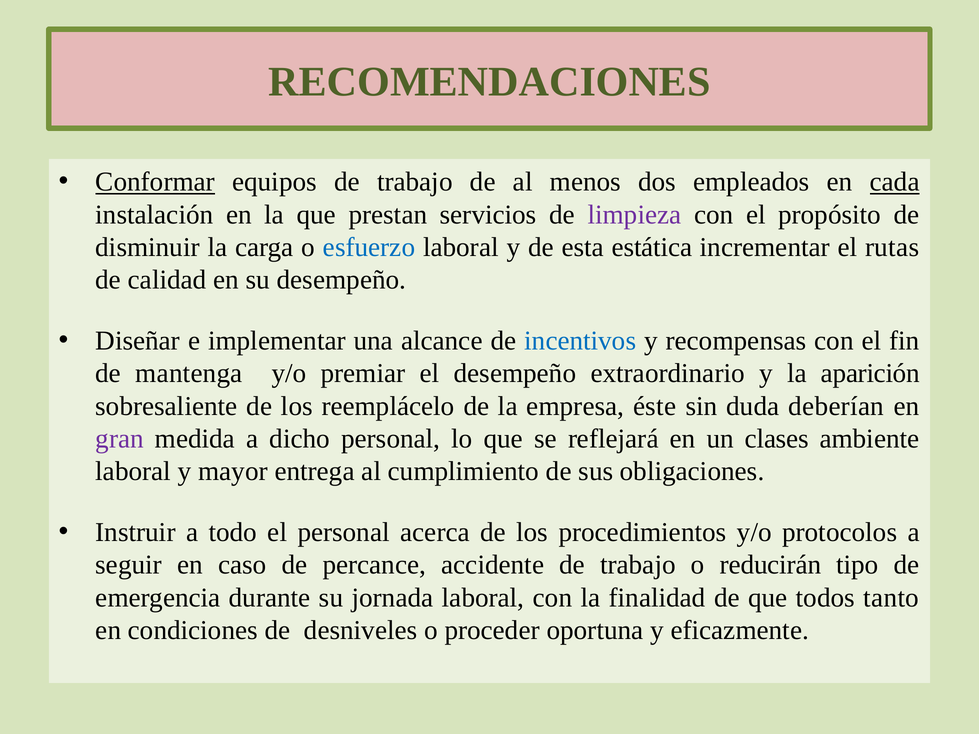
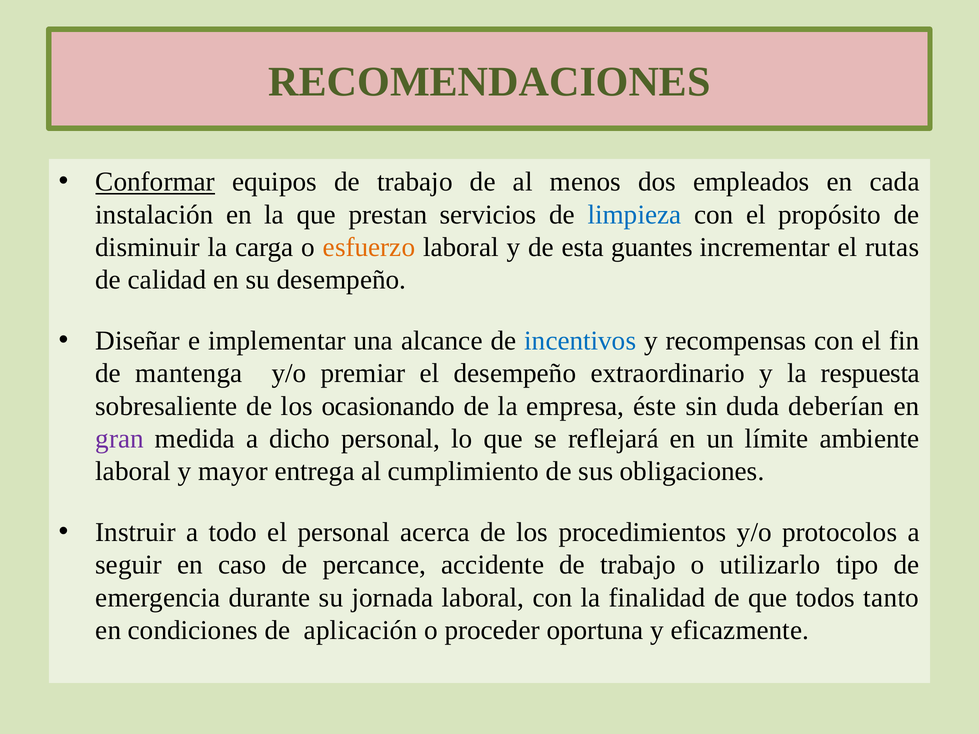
cada underline: present -> none
limpieza colour: purple -> blue
esfuerzo colour: blue -> orange
estática: estática -> guantes
aparición: aparición -> respuesta
reemplácelo: reemplácelo -> ocasionando
clases: clases -> límite
reducirán: reducirán -> utilizarlo
desniveles: desniveles -> aplicación
